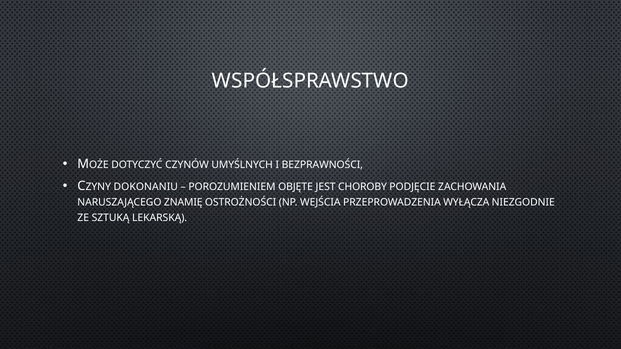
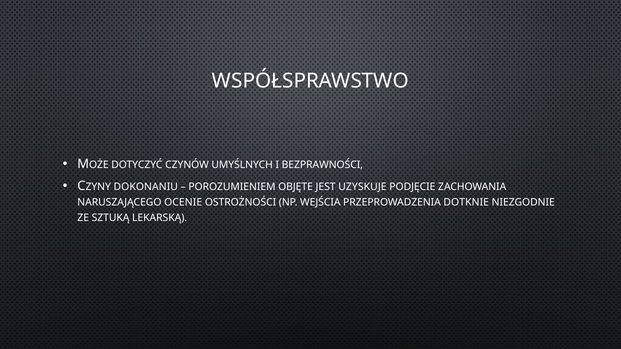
CHOROBY: CHOROBY -> UZYSKUJE
ZNAMIĘ: ZNAMIĘ -> OCENIE
WYŁĄCZA: WYŁĄCZA -> DOTKNIE
